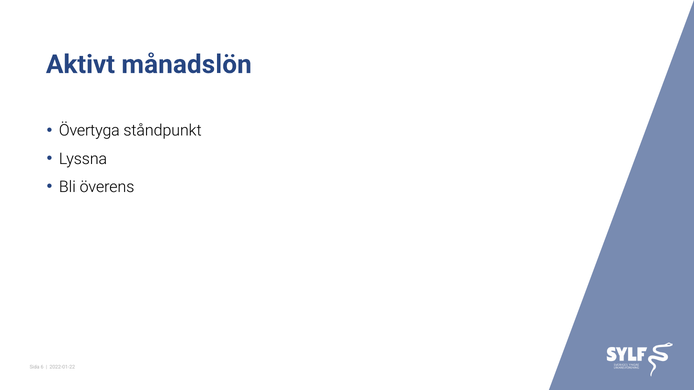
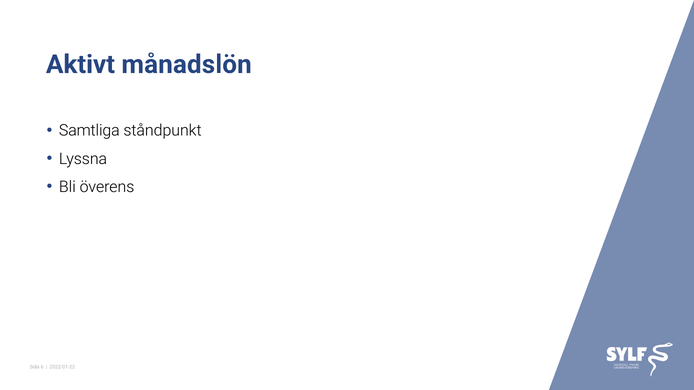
Övertyga: Övertyga -> Samtliga
